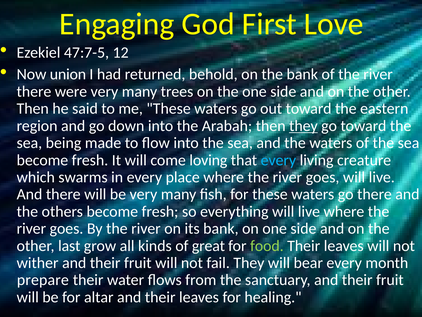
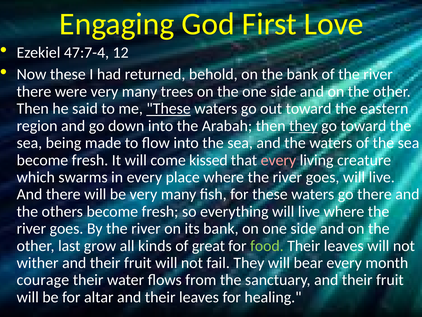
47:7-5: 47:7-5 -> 47:7-4
Now union: union -> these
These at (169, 109) underline: none -> present
loving: loving -> kissed
every at (278, 160) colour: light blue -> pink
prepare: prepare -> courage
